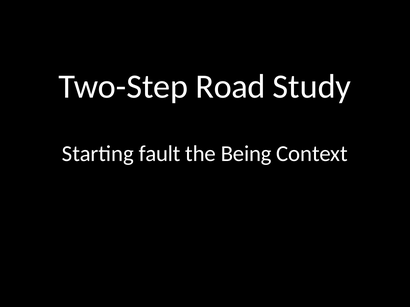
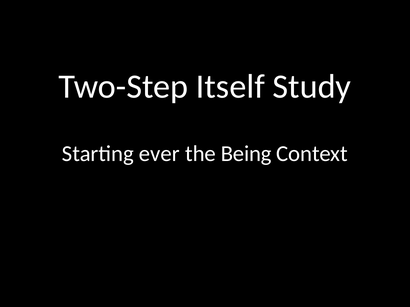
Road: Road -> Itself
fault: fault -> ever
